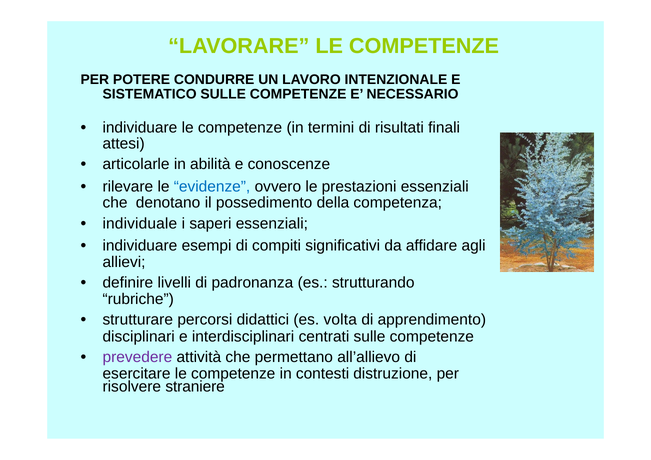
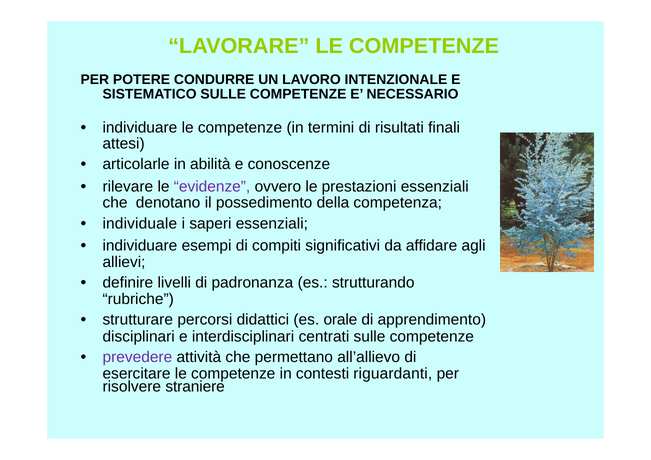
evidenze colour: blue -> purple
volta: volta -> orale
distruzione: distruzione -> riguardanti
